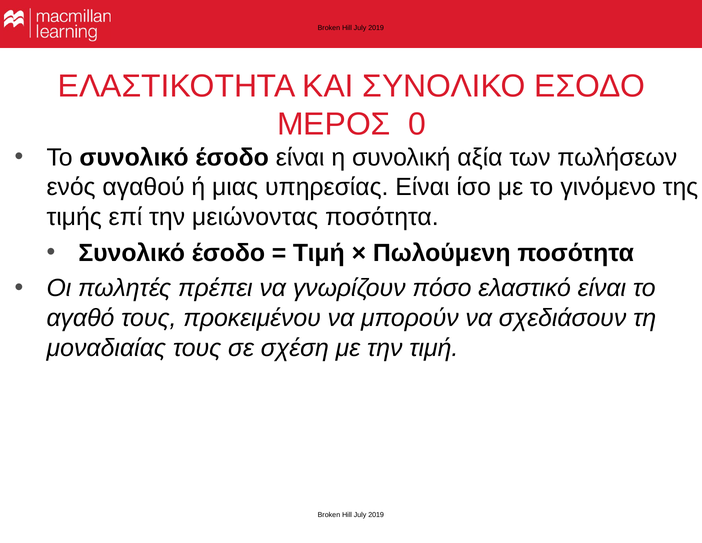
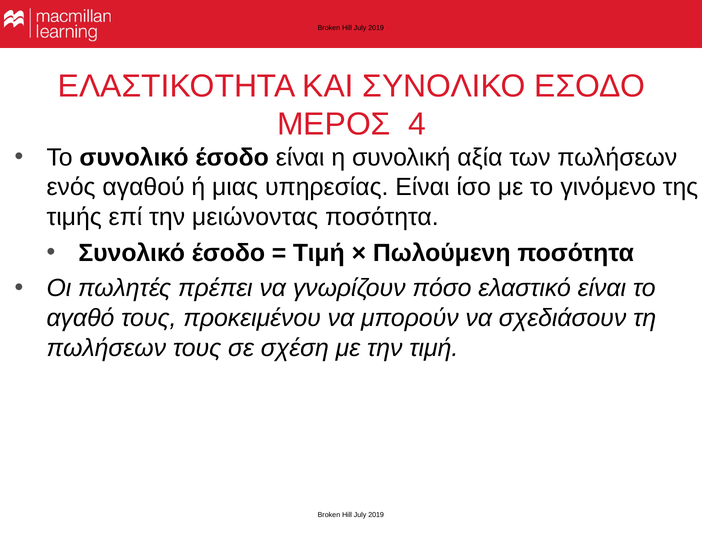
0: 0 -> 4
μοναδιαίας at (106, 348): μοναδιαίας -> πωλήσεων
